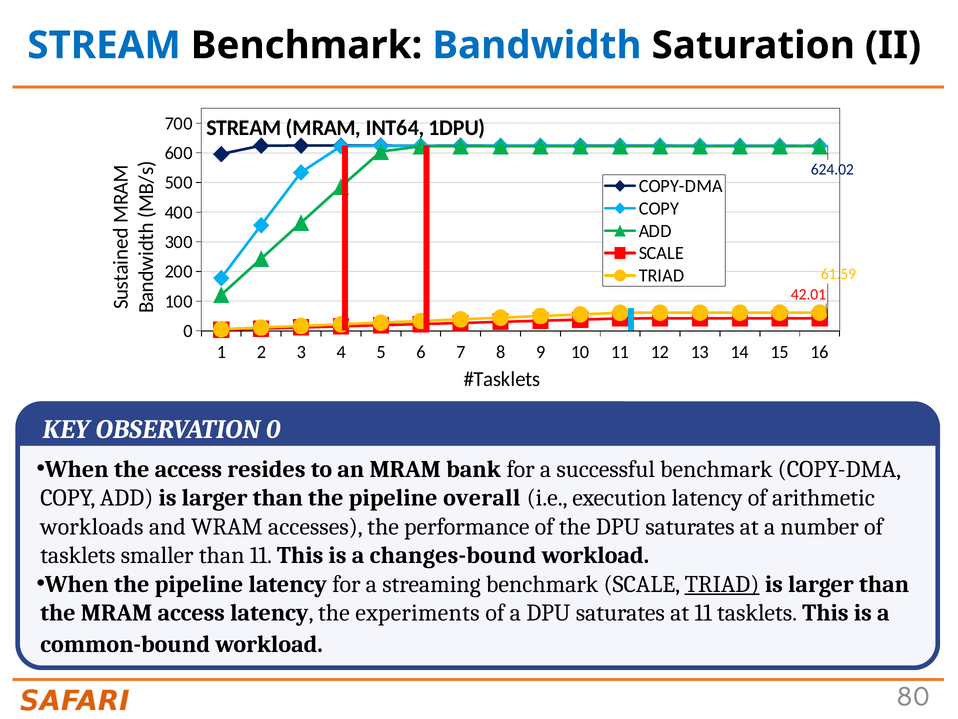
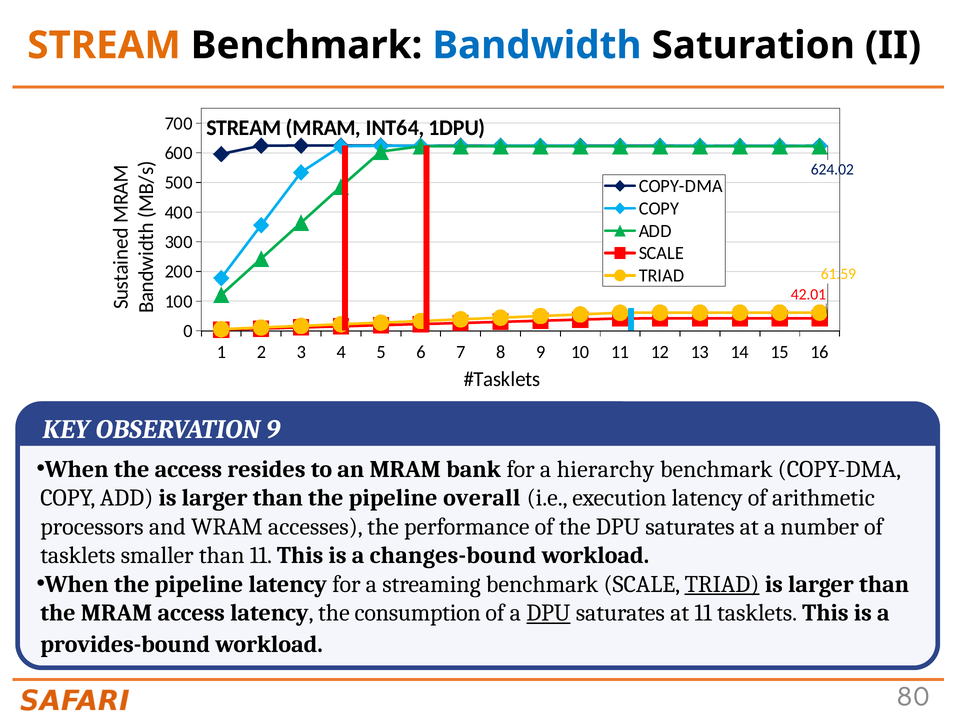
STREAM at (104, 45) colour: blue -> orange
OBSERVATION 0: 0 -> 9
successful: successful -> hierarchy
workloads: workloads -> processors
experiments: experiments -> consumption
DPU at (548, 612) underline: none -> present
common-bound: common-bound -> provides-bound
